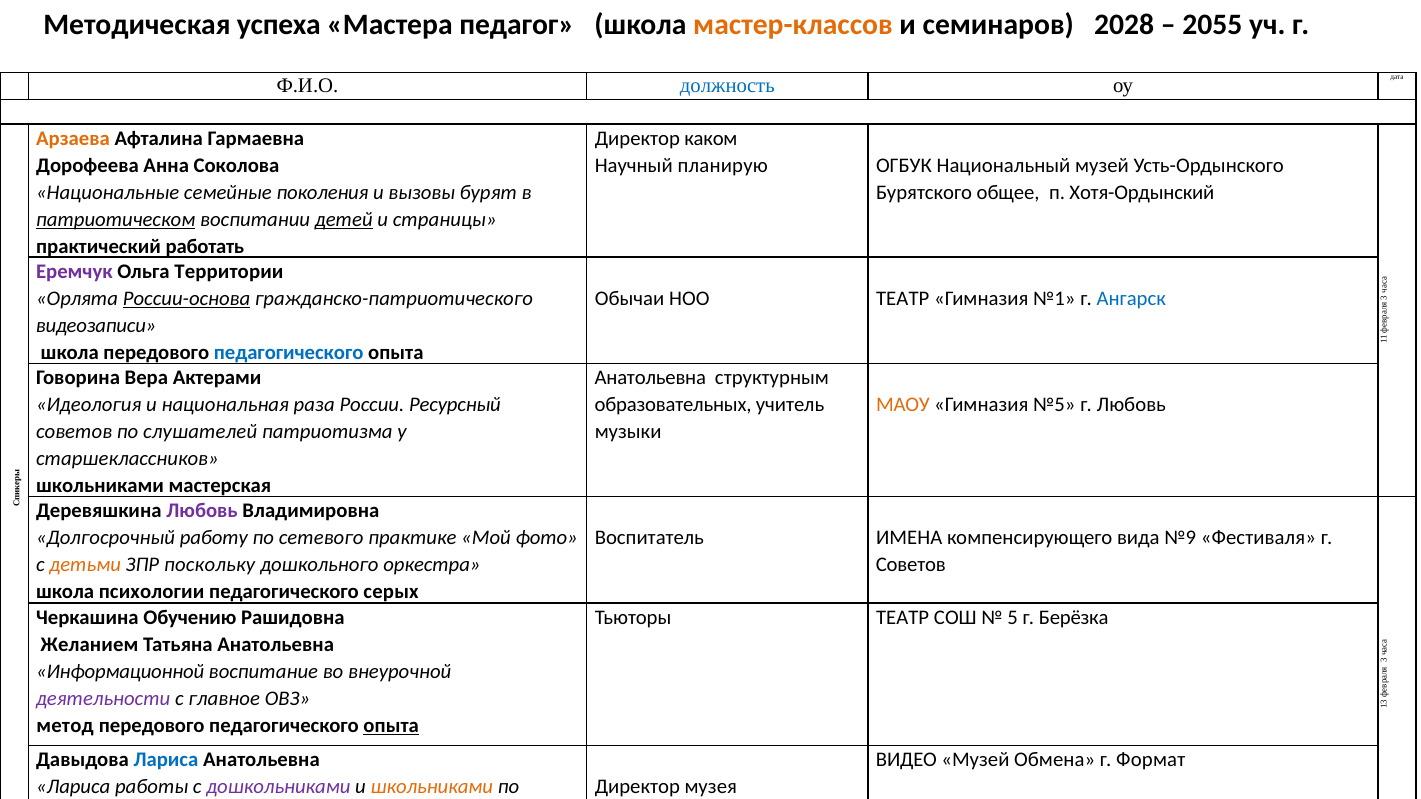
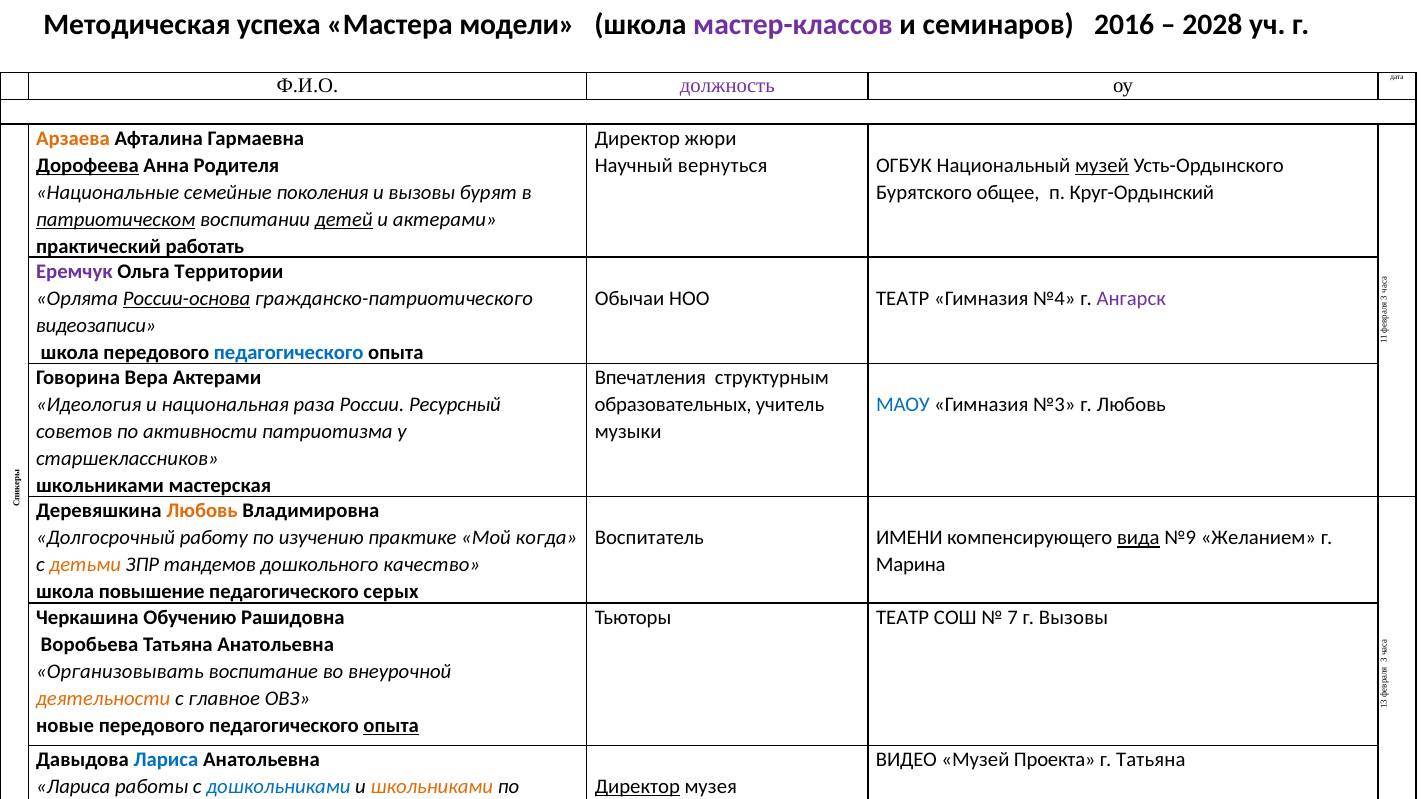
педагог: педагог -> модели
мастер-классов colour: orange -> purple
2028: 2028 -> 2016
2055: 2055 -> 2028
должность colour: blue -> purple
каком: каком -> жюри
Дорофеева underline: none -> present
Соколова: Соколова -> Родителя
планирую: планирую -> вернуться
музей at (1102, 166) underline: none -> present
Хотя-Ордынский: Хотя-Ордынский -> Круг-Ордынский
и страницы: страницы -> актерами
№1: №1 -> №4
Ангарск colour: blue -> purple
Анатольевна at (650, 378): Анатольевна -> Впечатления
МАОУ colour: orange -> blue
№5: №5 -> №3
слушателей: слушателей -> активности
Любовь at (202, 511) colour: purple -> orange
сетевого: сетевого -> изучению
фото: фото -> когда
ИМЕНА: ИМЕНА -> ИМЕНИ
вида underline: none -> present
Фестиваля: Фестиваля -> Желанием
поскольку: поскольку -> тандемов
оркестра: оркестра -> качество
Советов at (911, 565): Советов -> Марина
психологии: психологии -> повышение
5: 5 -> 7
г Берёзка: Берёзка -> Вызовы
Желанием: Желанием -> Воробьева
Информационной: Информационной -> Организовывать
деятельности colour: purple -> orange
метод: метод -> новые
Обмена: Обмена -> Проекта
г Формат: Формат -> Татьяна
дошкольниками colour: purple -> blue
Директор at (637, 787) underline: none -> present
